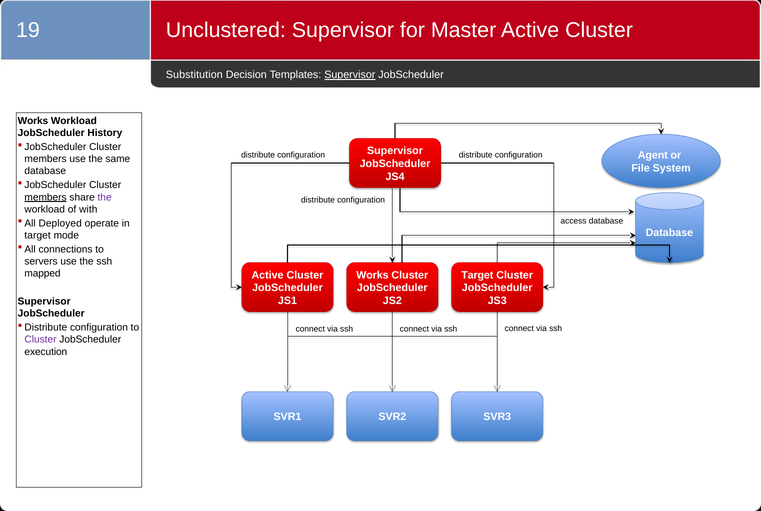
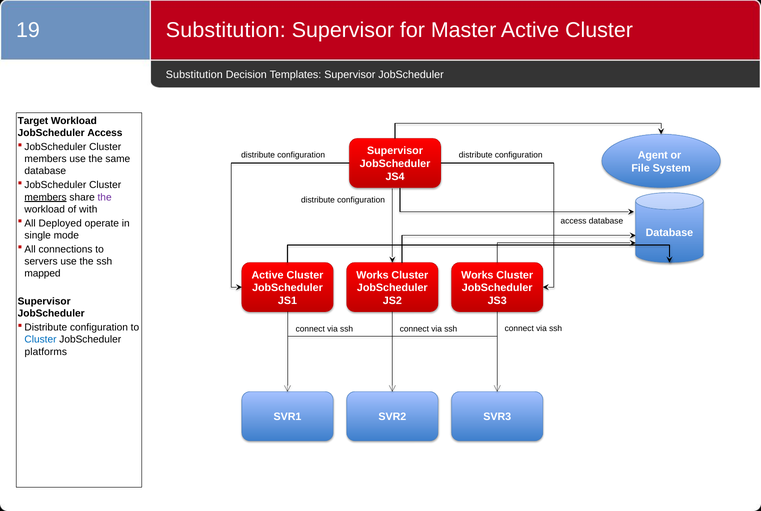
Unclustered at (226, 30): Unclustered -> Substitution
Supervisor at (350, 75) underline: present -> none
Works at (33, 121): Works -> Target
JobScheduler History: History -> Access
target at (38, 235): target -> single
Target at (477, 275): Target -> Works
Cluster at (40, 340) colour: purple -> blue
execution: execution -> platforms
